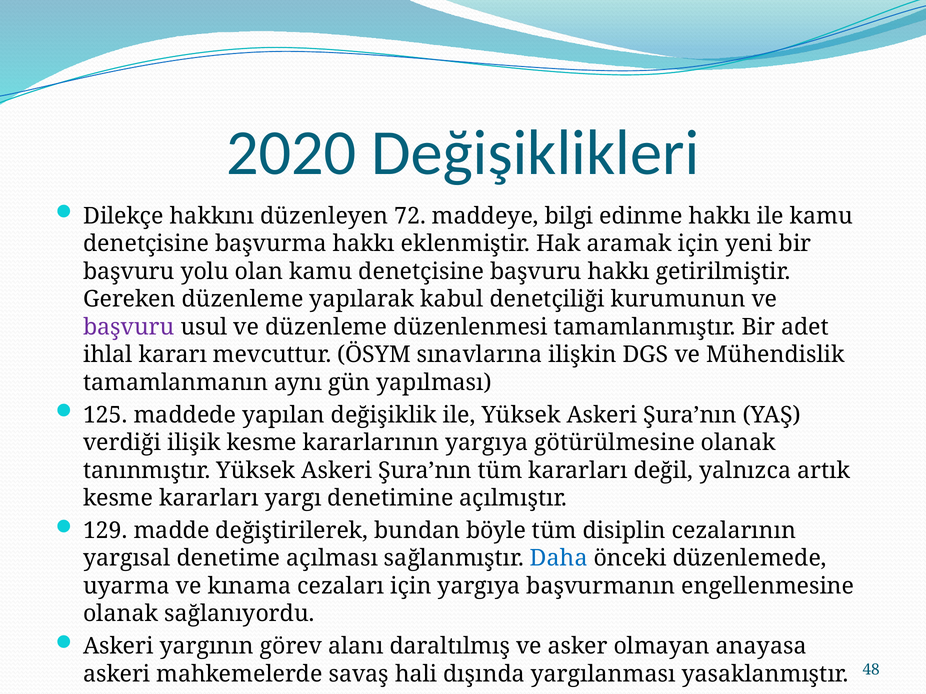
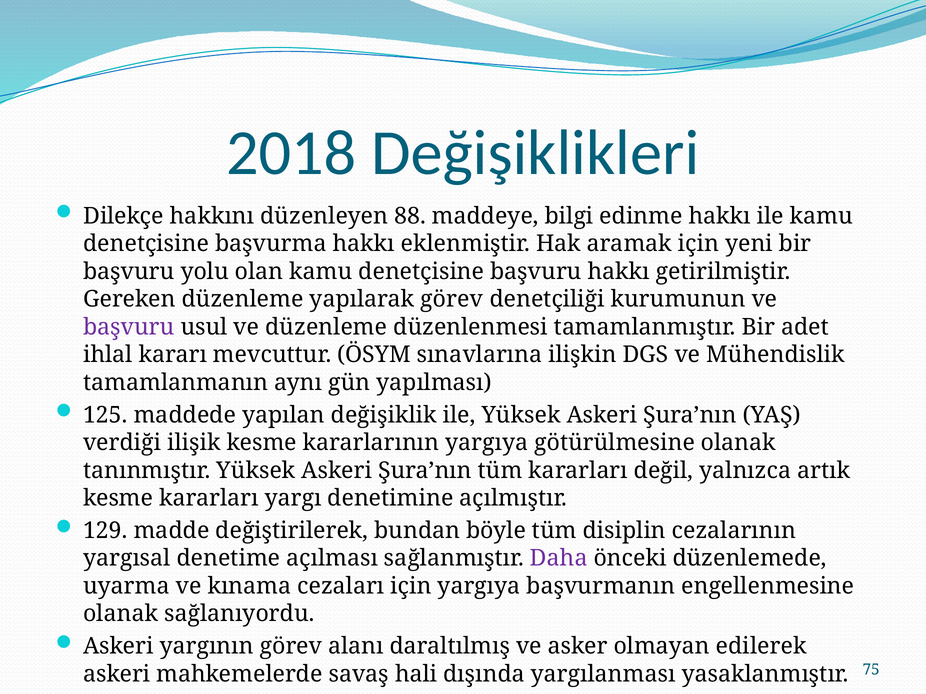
2020: 2020 -> 2018
72: 72 -> 88
yapılarak kabul: kabul -> görev
Daha colour: blue -> purple
anayasa: anayasa -> edilerek
48: 48 -> 75
